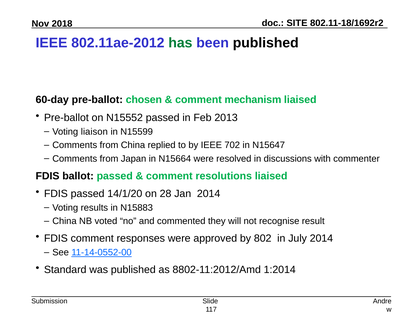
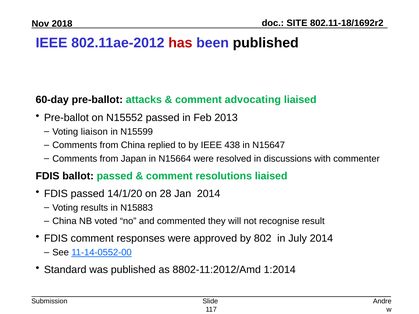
has colour: green -> red
chosen: chosen -> attacks
mechanism: mechanism -> advocating
702: 702 -> 438
